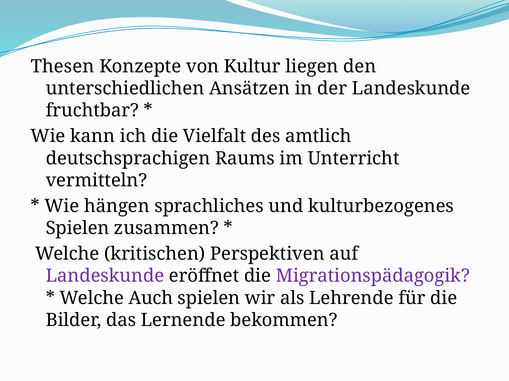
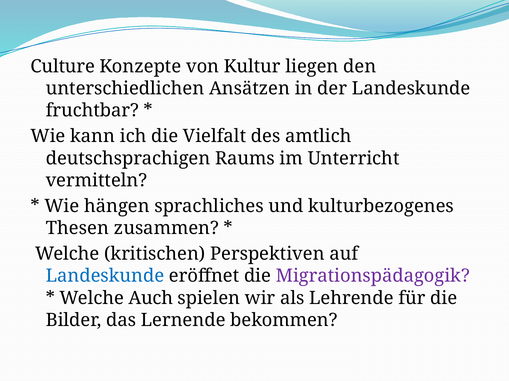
Thesen: Thesen -> Culture
Spielen at (78, 229): Spielen -> Thesen
Landeskunde at (105, 276) colour: purple -> blue
